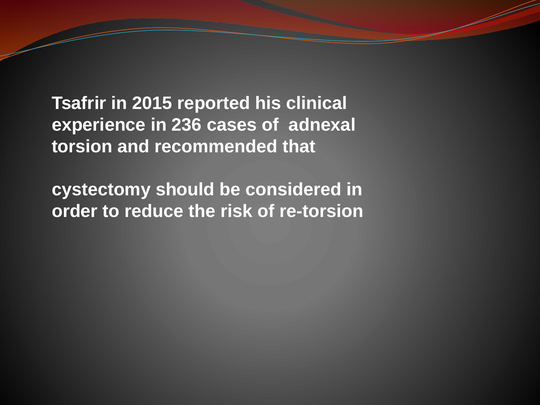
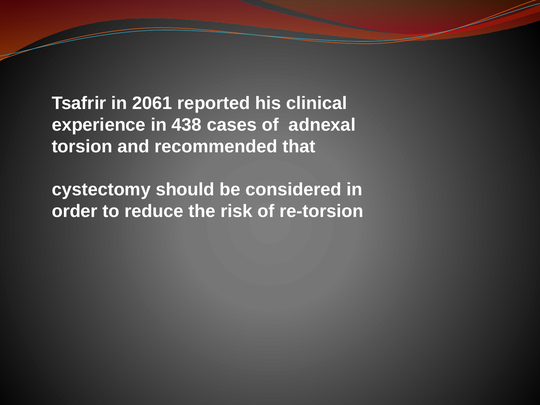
2015: 2015 -> 2061
236: 236 -> 438
